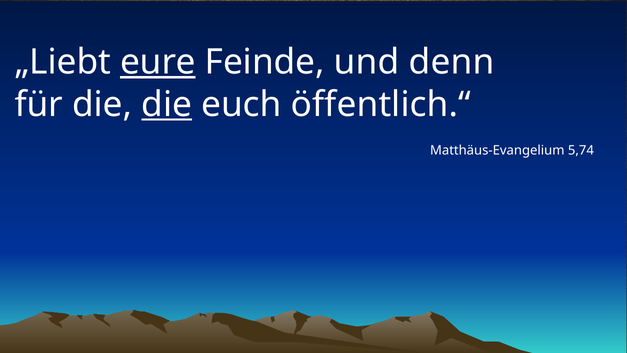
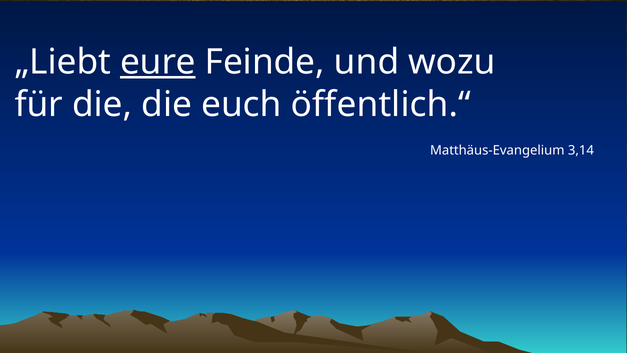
denn: denn -> wozu
die at (167, 104) underline: present -> none
5,74: 5,74 -> 3,14
